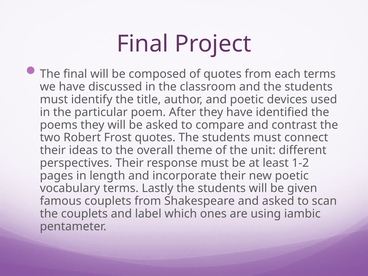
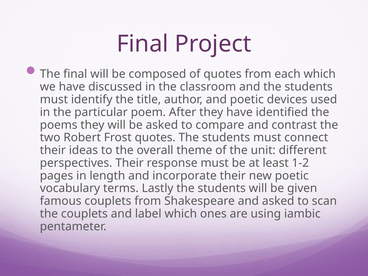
each terms: terms -> which
